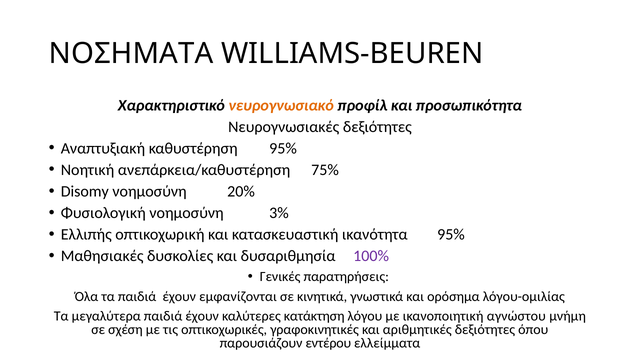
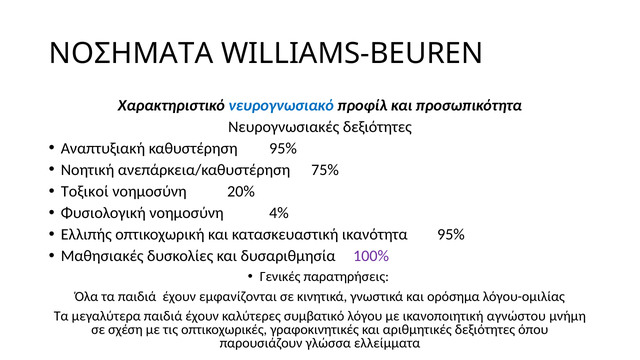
νευρογνωσιακό colour: orange -> blue
Disomy: Disomy -> Τοξικοί
3%: 3% -> 4%
κατάκτηση: κατάκτηση -> συμβατικό
εντέρου: εντέρου -> γλώσσα
